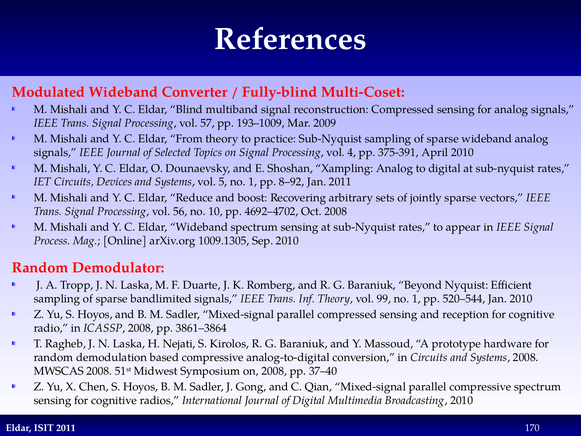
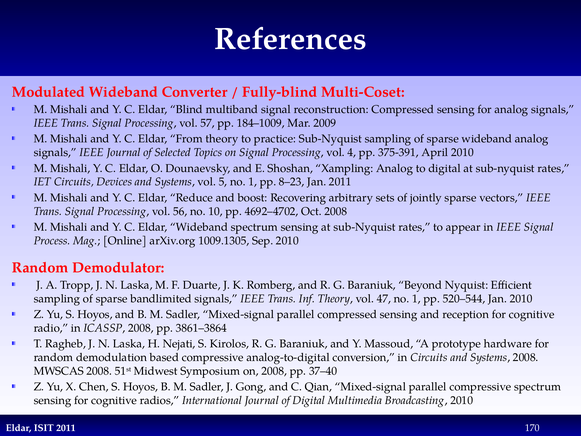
193–1009: 193–1009 -> 184–1009
8–92: 8–92 -> 8–23
99: 99 -> 47
